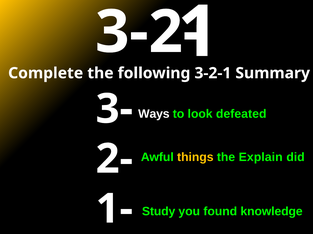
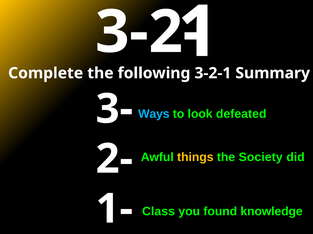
Ways colour: white -> light blue
Explain: Explain -> Society
Study: Study -> Class
